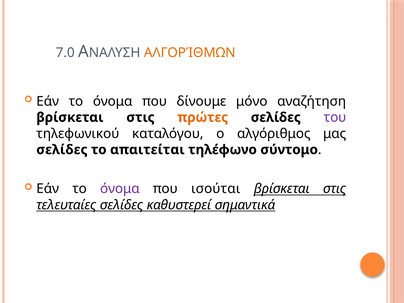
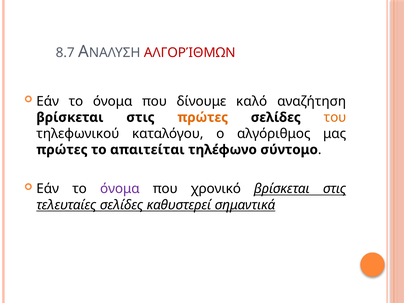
7.0: 7.0 -> 8.7
ΑΛΓΟΡΊΘΜΩΝ colour: orange -> red
μόνο: μόνο -> καλό
του colour: purple -> orange
σελίδες at (62, 150): σελίδες -> πρώτες
ισούται: ισούται -> χρονικό
